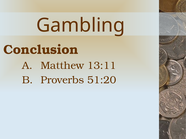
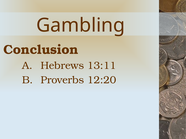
Matthew: Matthew -> Hebrews
51:20: 51:20 -> 12:20
